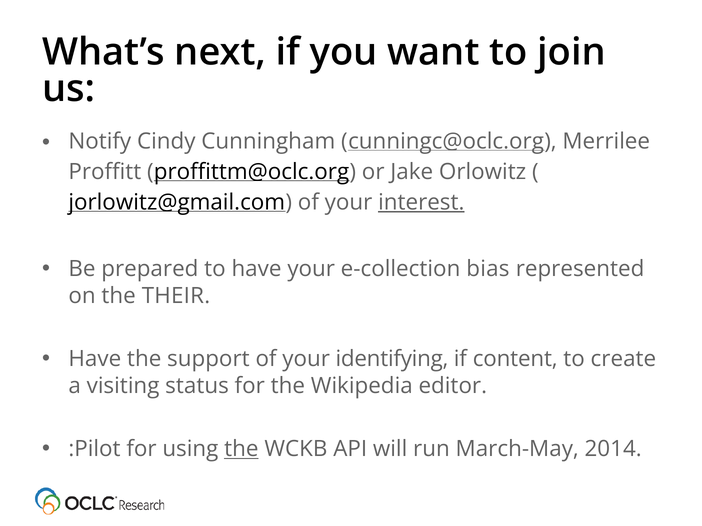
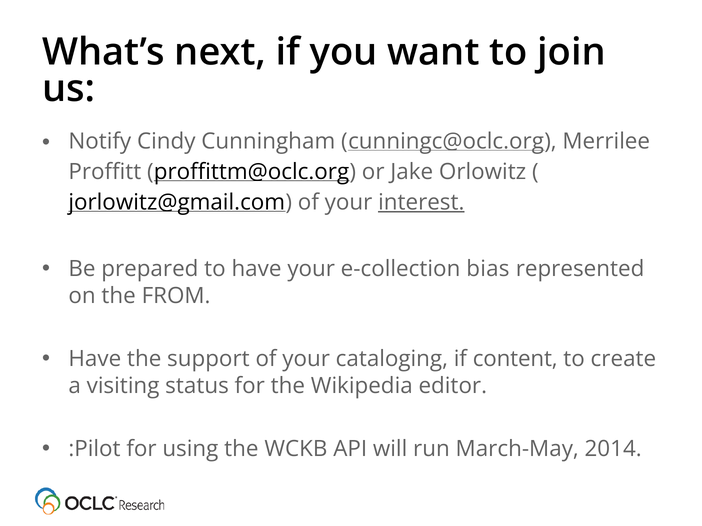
THEIR: THEIR -> FROM
identifying: identifying -> cataloging
the at (241, 449) underline: present -> none
